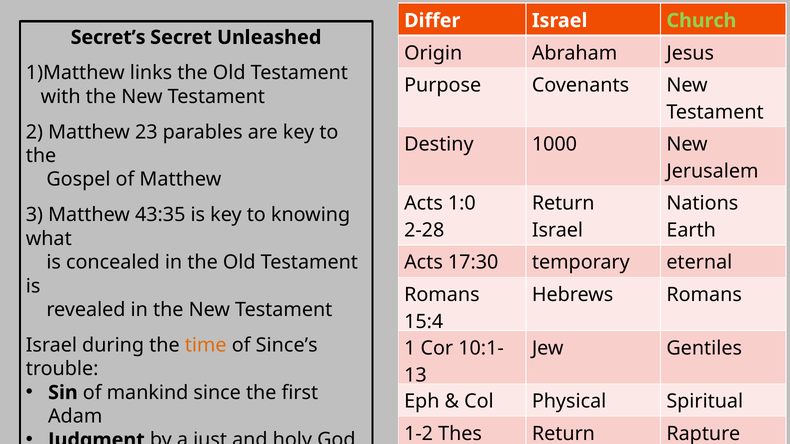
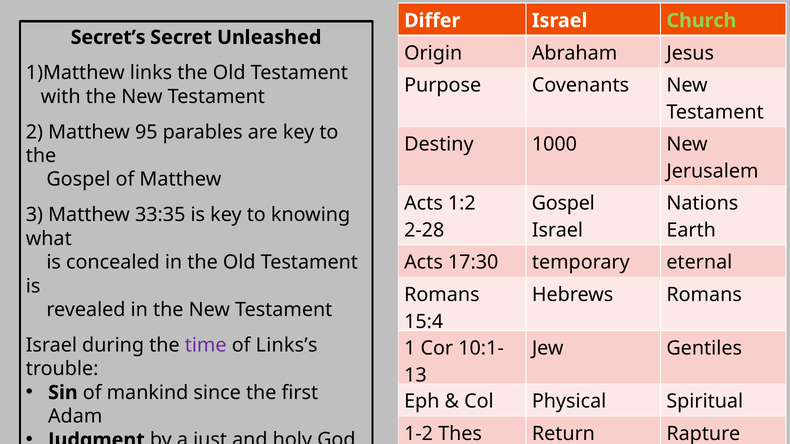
23: 23 -> 95
1:0: 1:0 -> 1:2
Return at (563, 204): Return -> Gospel
43:35: 43:35 -> 33:35
time colour: orange -> purple
Since’s: Since’s -> Links’s
